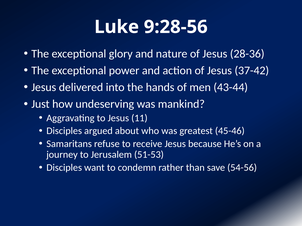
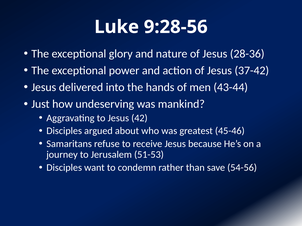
11: 11 -> 42
